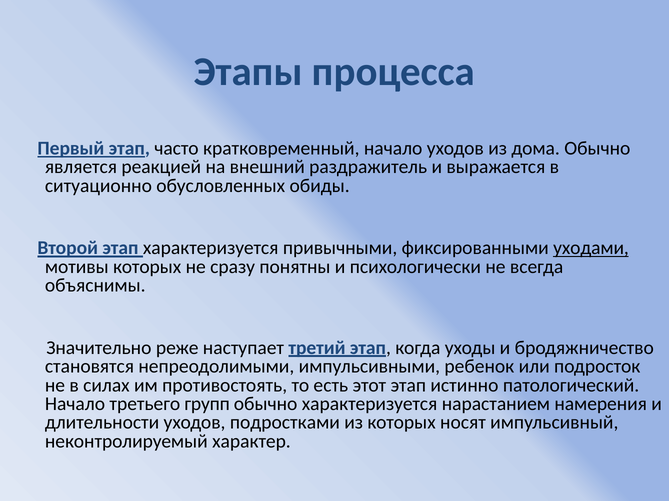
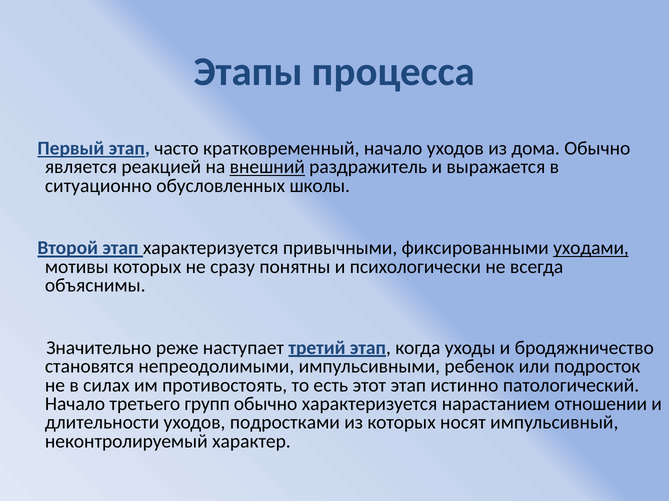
внешний underline: none -> present
обиды: обиды -> школы
намерения: намерения -> отношении
